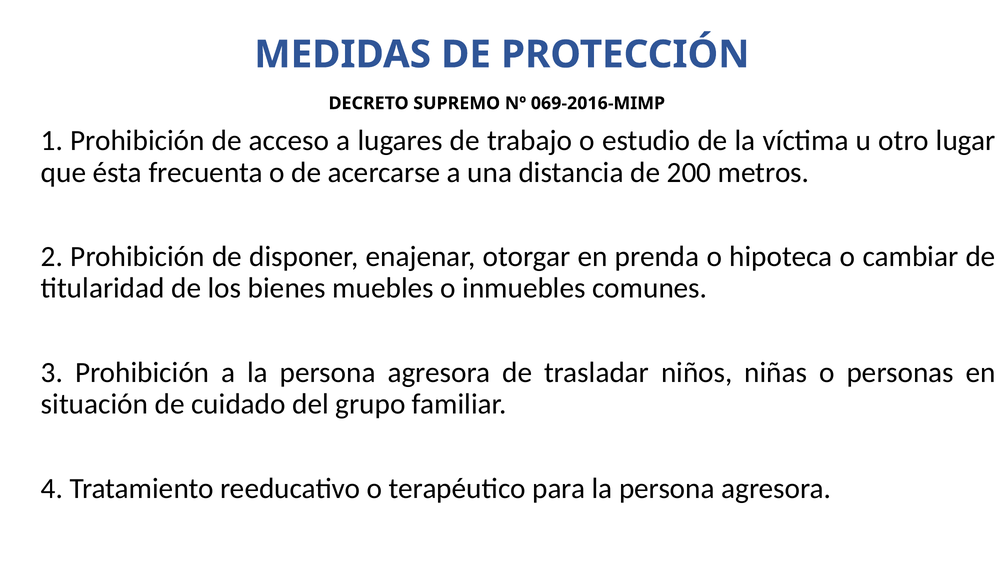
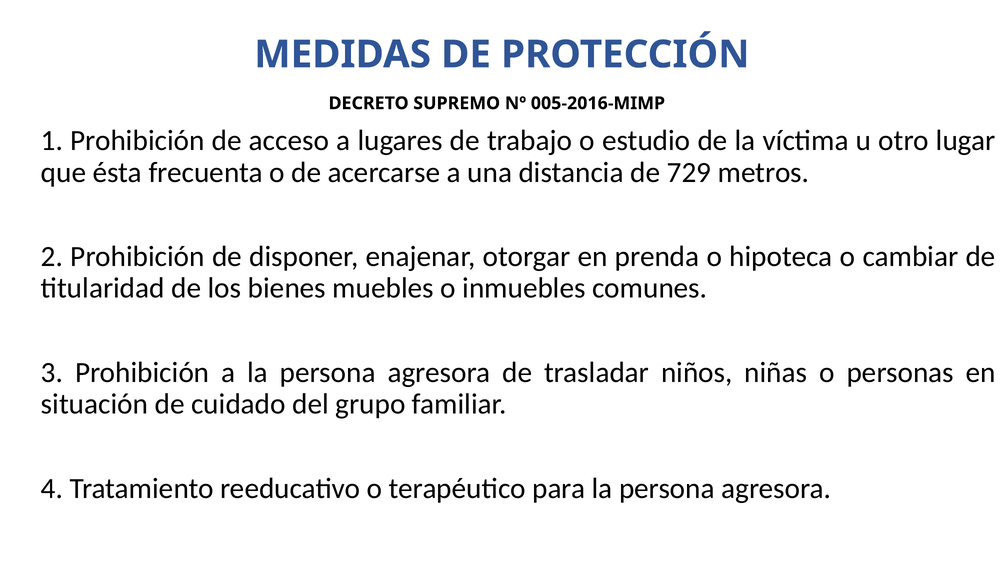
069-2016-MIMP: 069-2016-MIMP -> 005-2016-MIMP
200: 200 -> 729
